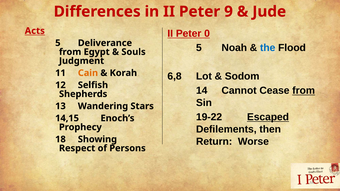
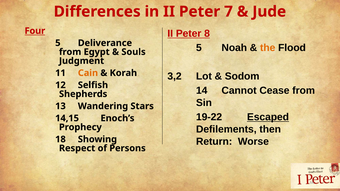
9: 9 -> 7
0: 0 -> 8
Acts: Acts -> Four
the colour: blue -> orange
6,8: 6,8 -> 3,2
from at (304, 91) underline: present -> none
